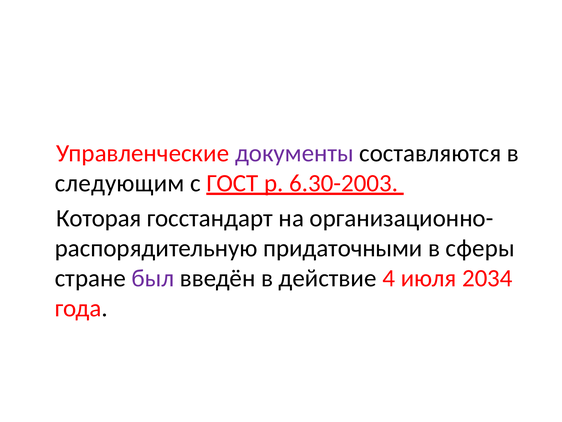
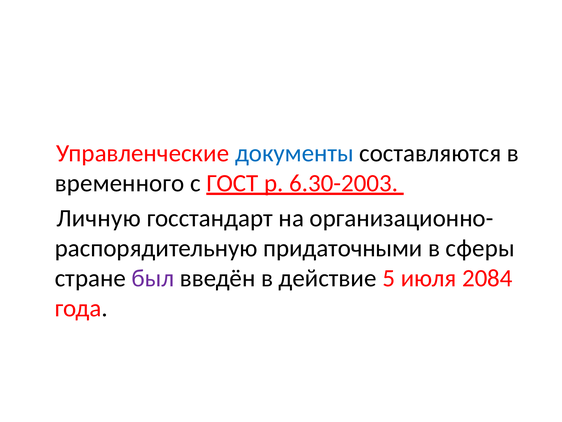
документы colour: purple -> blue
следующим: следующим -> временного
Которая: Которая -> Личную
4: 4 -> 5
2034: 2034 -> 2084
